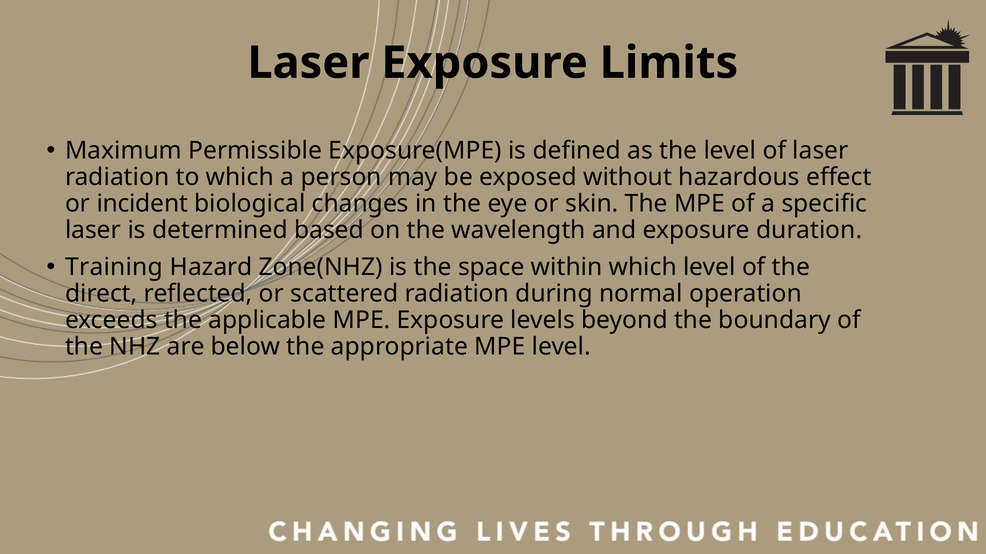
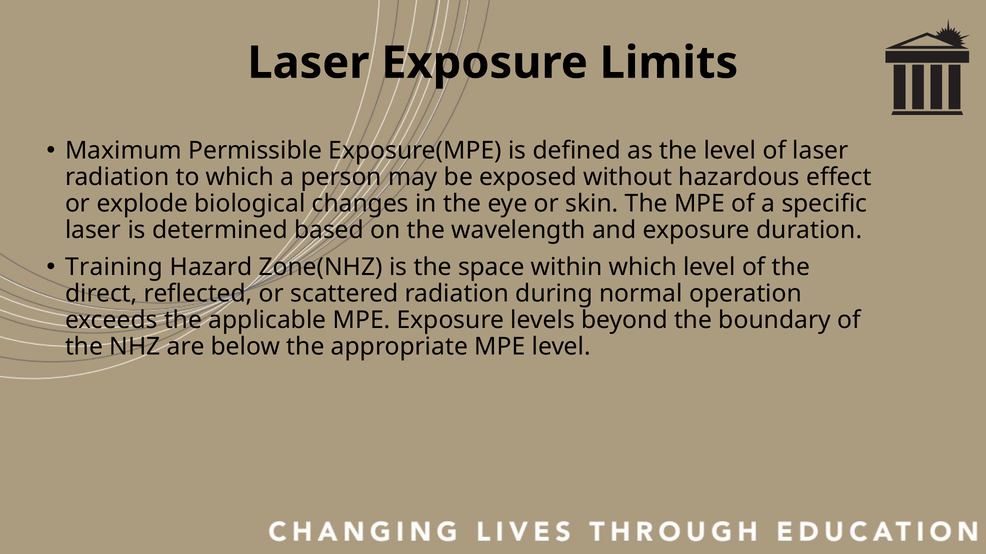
incident: incident -> explode
